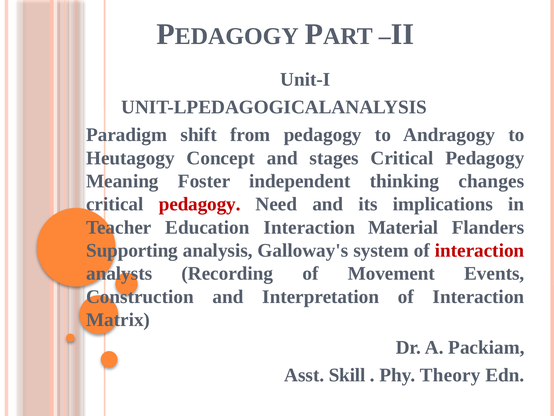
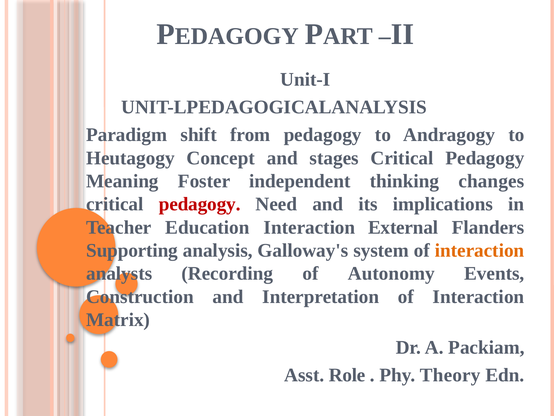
Material: Material -> External
interaction at (480, 250) colour: red -> orange
Movement: Movement -> Autonomy
Skill: Skill -> Role
